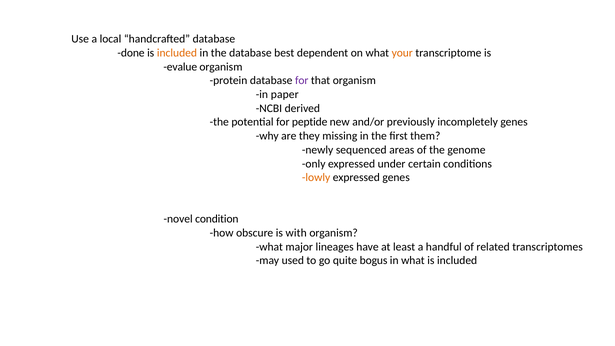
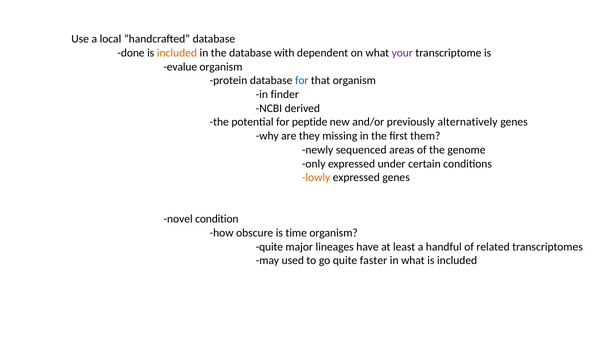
best: best -> with
your colour: orange -> purple
for at (302, 81) colour: purple -> blue
paper: paper -> finder
incompletely: incompletely -> alternatively
with: with -> time
what at (269, 247): what -> quite
bogus: bogus -> faster
